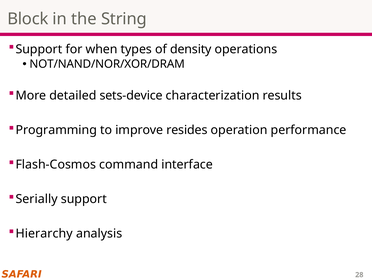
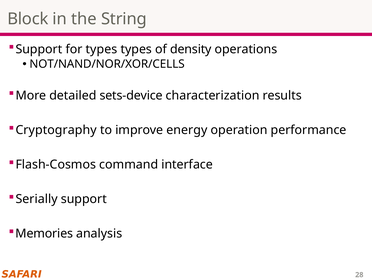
for when: when -> types
NOT/NAND/NOR/XOR/DRAM: NOT/NAND/NOR/XOR/DRAM -> NOT/NAND/NOR/XOR/CELLS
Programming: Programming -> Cryptography
resides: resides -> energy
Hierarchy: Hierarchy -> Memories
